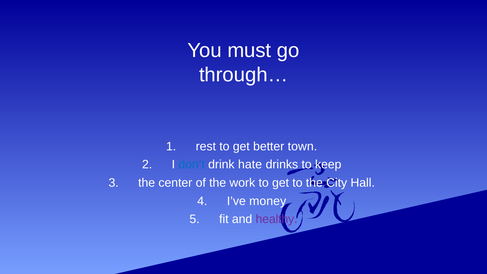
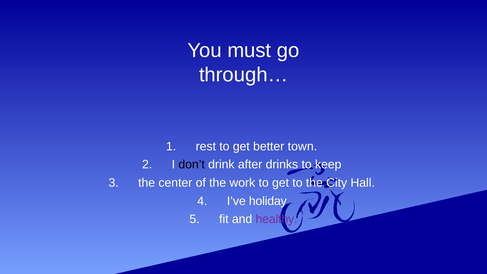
don’t colour: blue -> black
hate: hate -> after
money: money -> holiday
